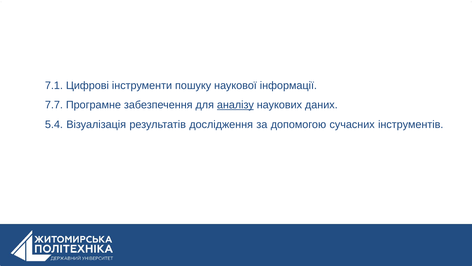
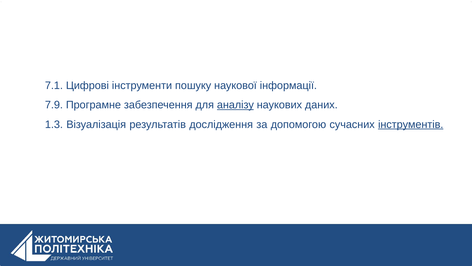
7.7: 7.7 -> 7.9
5.4: 5.4 -> 1.3
інструментів underline: none -> present
